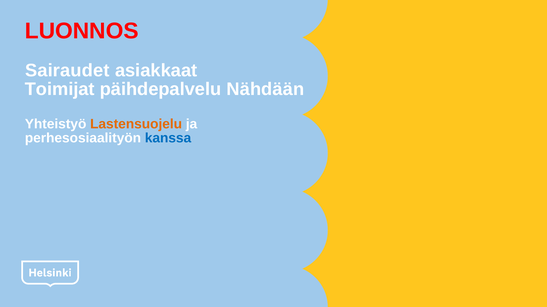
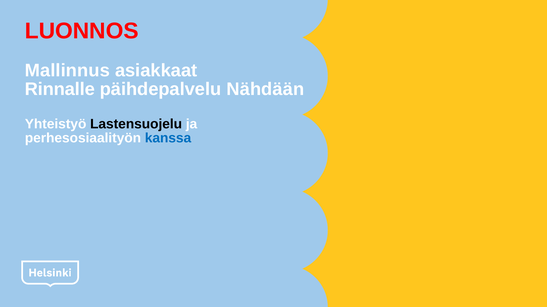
Sairaudet: Sairaudet -> Mallinnus
Toimijat: Toimijat -> Rinnalle
Lastensuojelu colour: orange -> black
